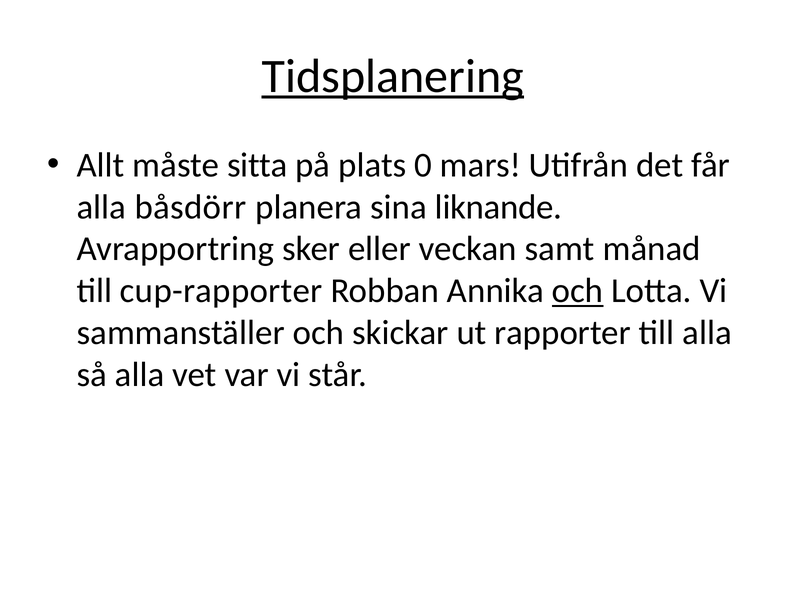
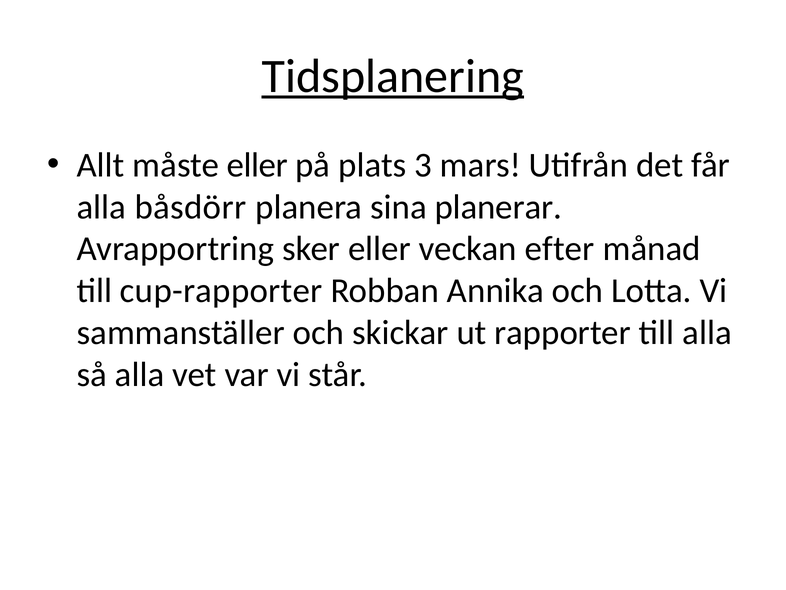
måste sitta: sitta -> eller
0: 0 -> 3
liknande: liknande -> planerar
samt: samt -> efter
och at (578, 291) underline: present -> none
